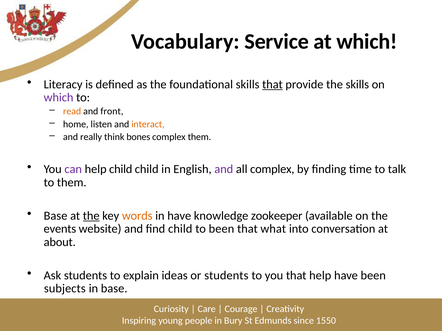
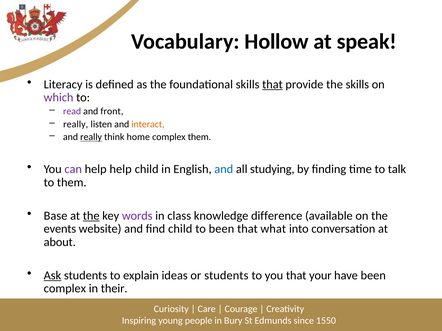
Service: Service -> Hollow
at which: which -> speak
read colour: orange -> purple
home at (76, 124): home -> really
really at (91, 137) underline: none -> present
bones: bones -> home
help child: child -> help
and at (224, 169) colour: purple -> blue
all complex: complex -> studying
words colour: orange -> purple
in have: have -> class
zookeeper: zookeeper -> difference
Ask underline: none -> present
that help: help -> your
subjects at (65, 289): subjects -> complex
in base: base -> their
